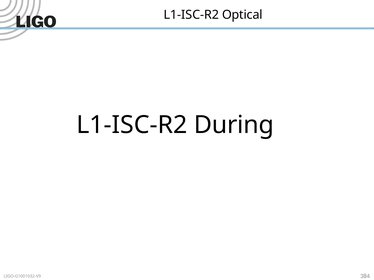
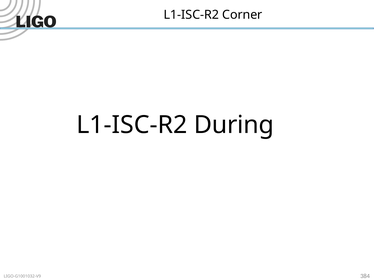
Optical: Optical -> Corner
